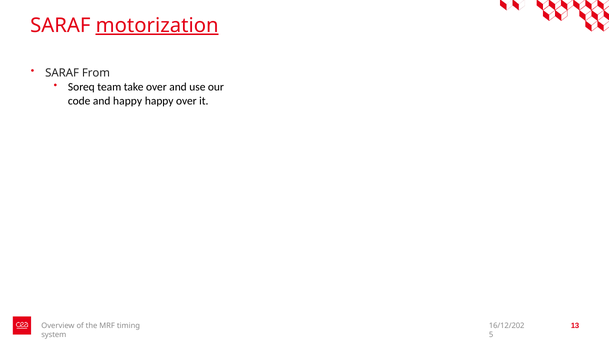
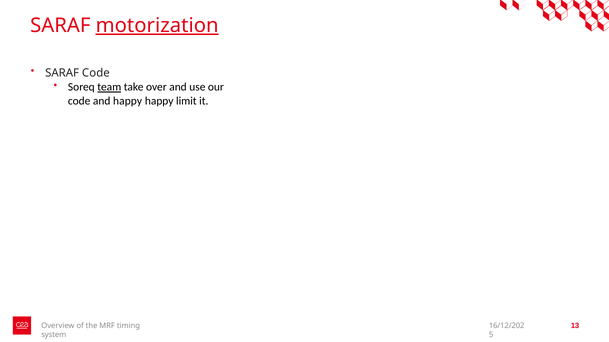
SARAF From: From -> Code
team underline: none -> present
happy over: over -> limit
